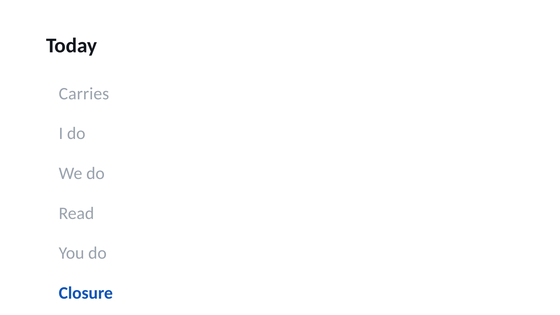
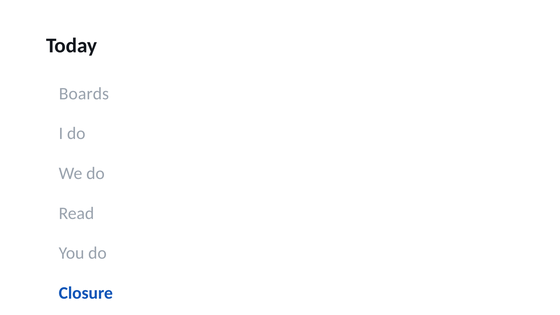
Carries: Carries -> Boards
